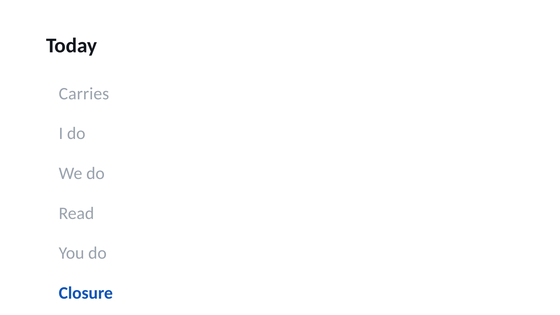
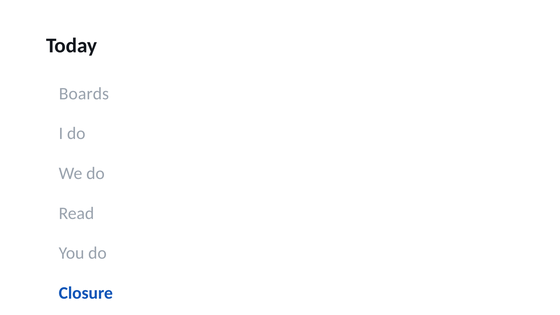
Carries: Carries -> Boards
